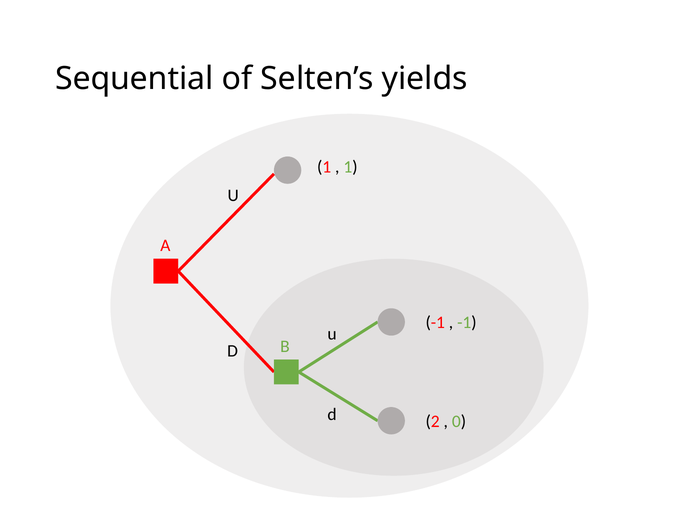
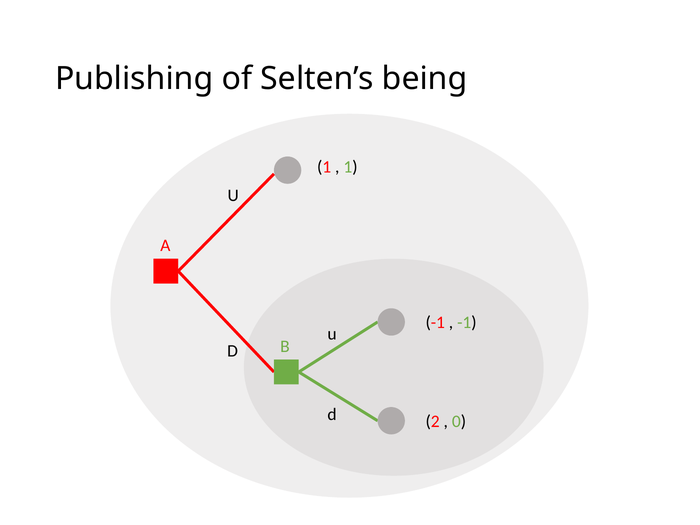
Sequential: Sequential -> Publishing
yields: yields -> being
